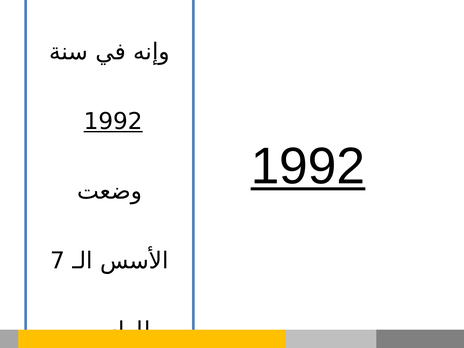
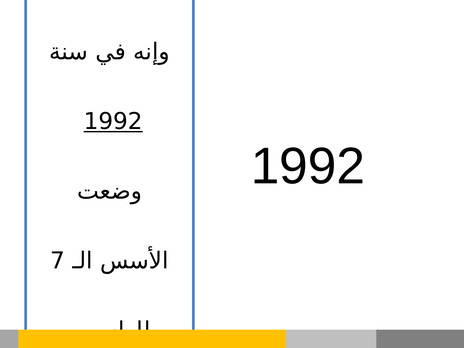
1992 at (308, 167) underline: present -> none
